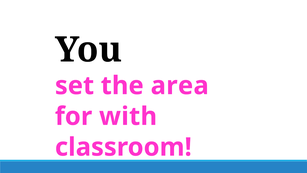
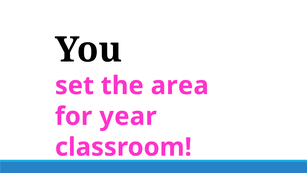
with: with -> year
